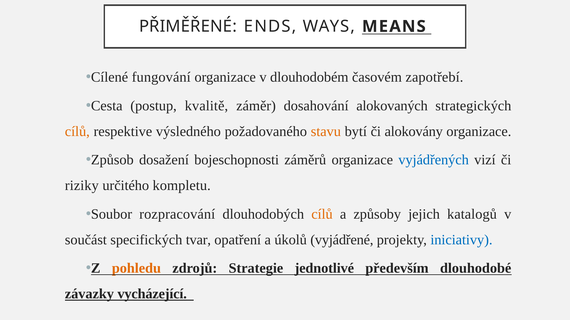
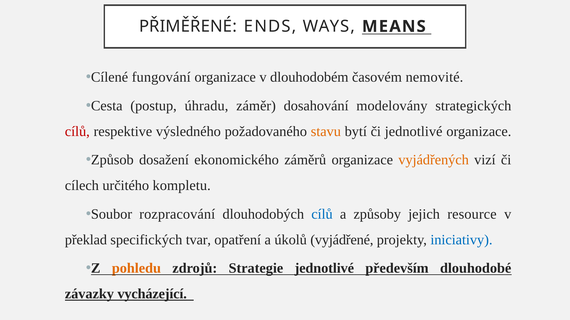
zapotřebí: zapotřebí -> nemovité
kvalitě: kvalitě -> úhradu
alokovaných: alokovaných -> modelovány
cílů at (77, 132) colour: orange -> red
či alokovány: alokovány -> jednotlivé
bojeschopnosti: bojeschopnosti -> ekonomického
vyjádřených colour: blue -> orange
riziky: riziky -> cílech
cílů at (322, 215) colour: orange -> blue
katalogů: katalogů -> resource
součást: součást -> překlad
